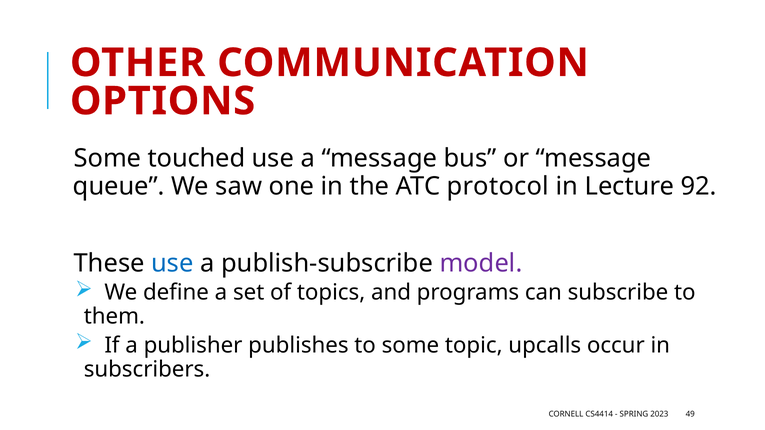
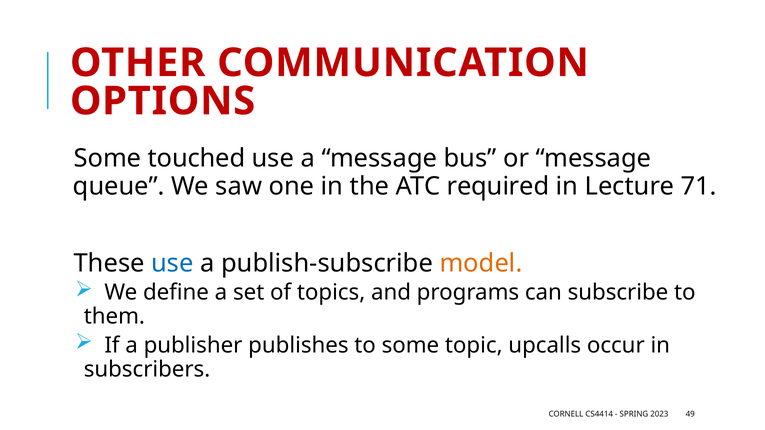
protocol: protocol -> required
92: 92 -> 71
model colour: purple -> orange
